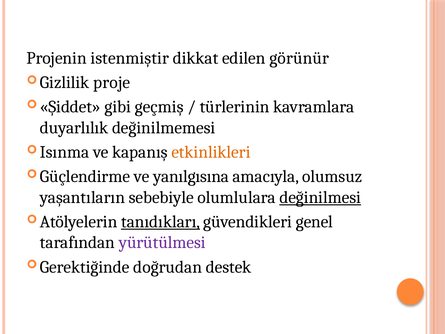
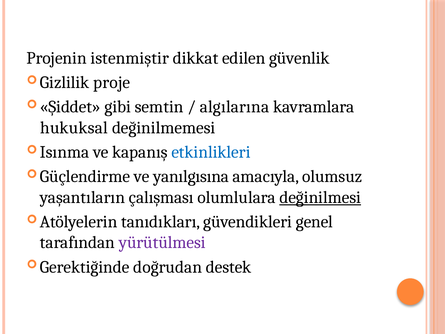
görünür: görünür -> güvenlik
geçmiş: geçmiş -> semtin
türlerinin: türlerinin -> algılarına
duyarlılık: duyarlılık -> hukuksal
etkinlikleri colour: orange -> blue
sebebiyle: sebebiyle -> çalışması
tanıdıkları underline: present -> none
